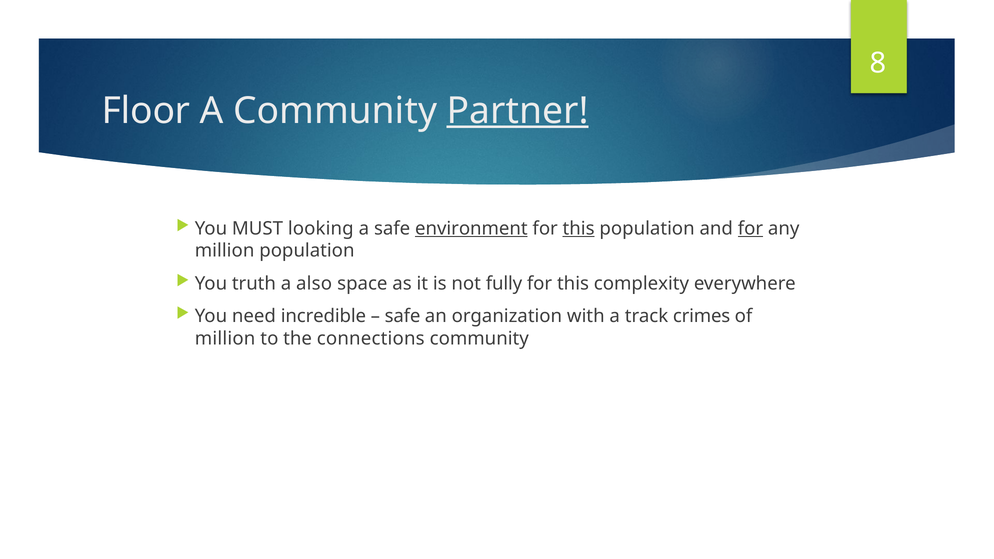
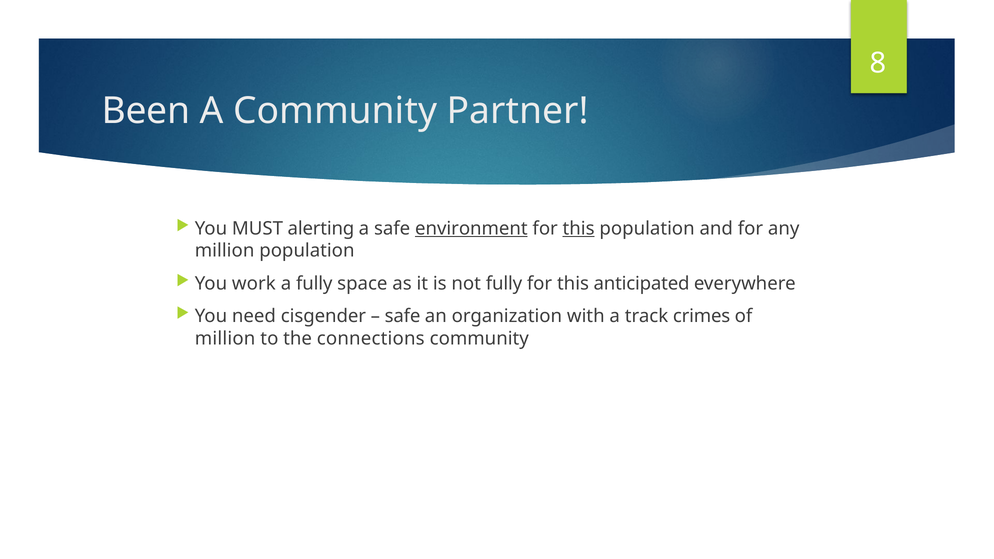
Floor: Floor -> Been
Partner underline: present -> none
looking: looking -> alerting
for at (750, 228) underline: present -> none
truth: truth -> work
a also: also -> fully
complexity: complexity -> anticipated
incredible: incredible -> cisgender
